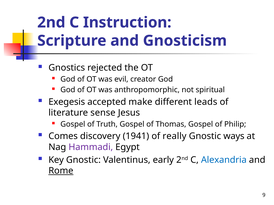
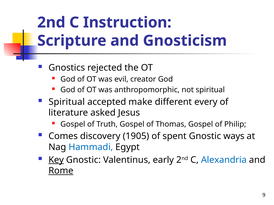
Exegesis at (67, 102): Exegesis -> Spiritual
leads: leads -> every
sense: sense -> asked
1941: 1941 -> 1905
really: really -> spent
Hammadi colour: purple -> blue
Key underline: none -> present
